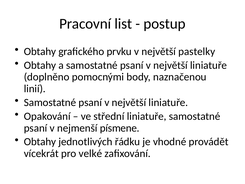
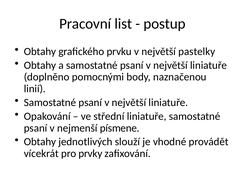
řádku: řádku -> slouží
velké: velké -> prvky
